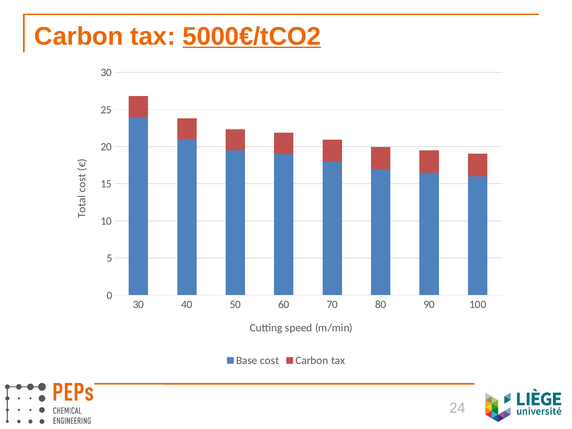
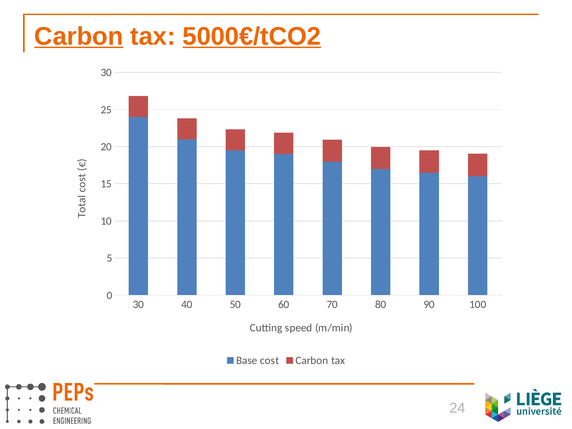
Carbon at (79, 36) underline: none -> present
